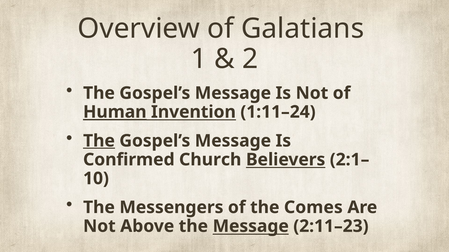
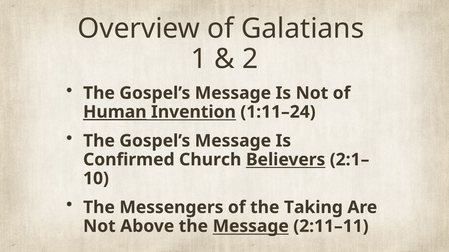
The at (99, 141) underline: present -> none
Comes: Comes -> Taking
2:11–23: 2:11–23 -> 2:11–11
